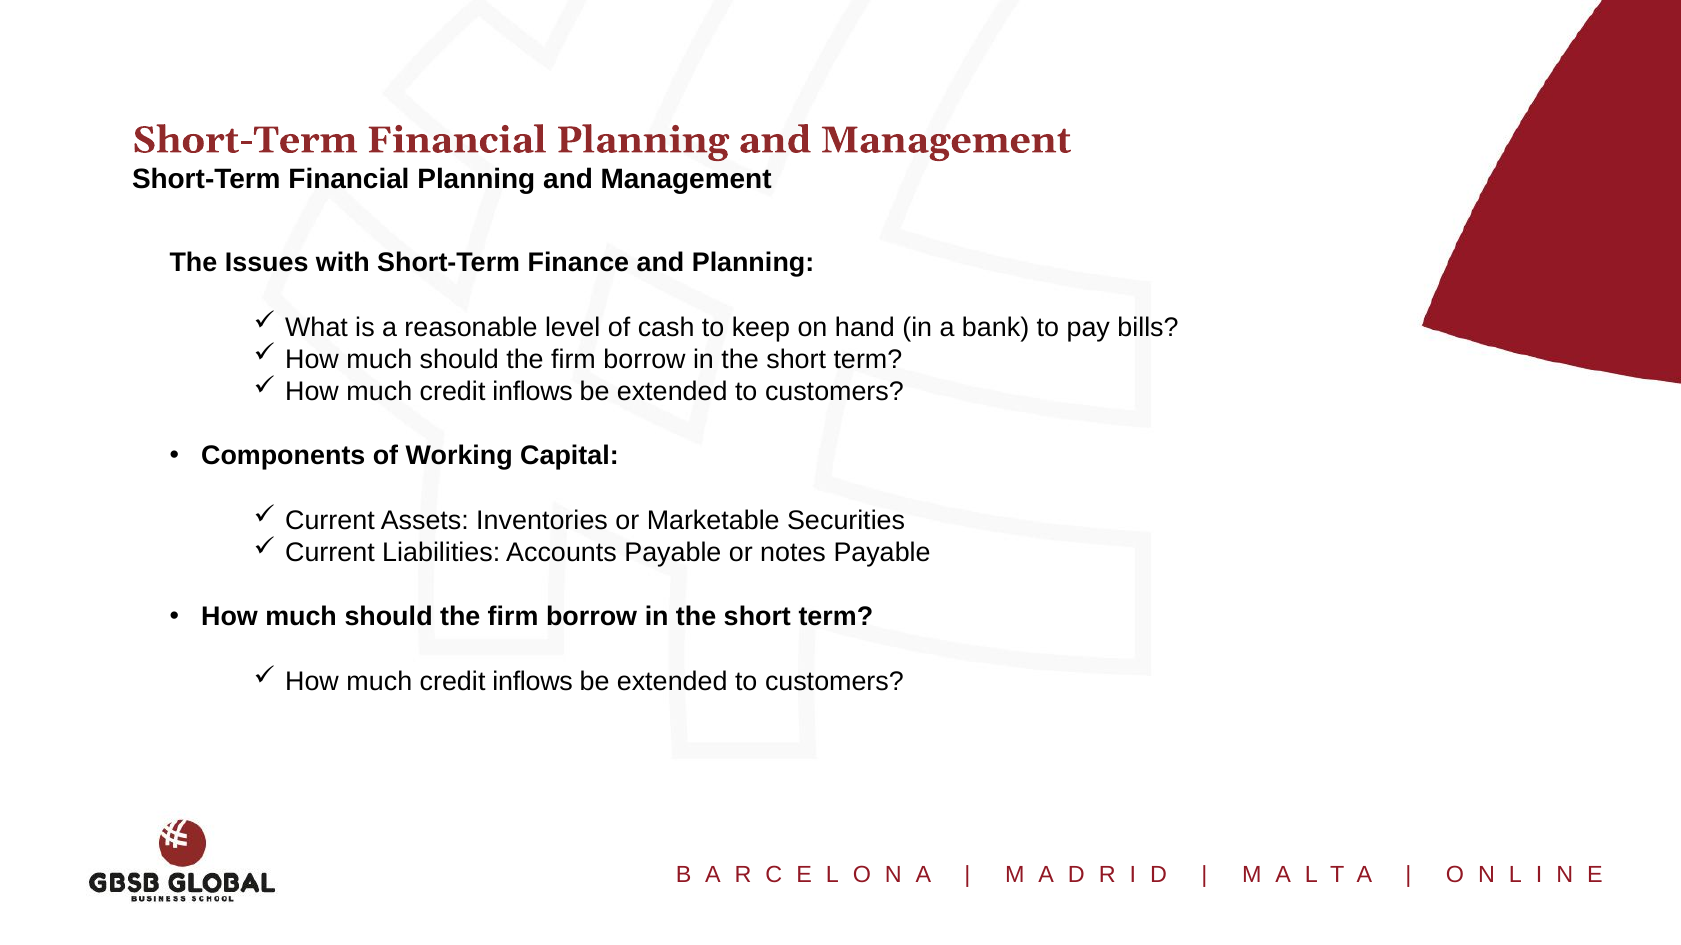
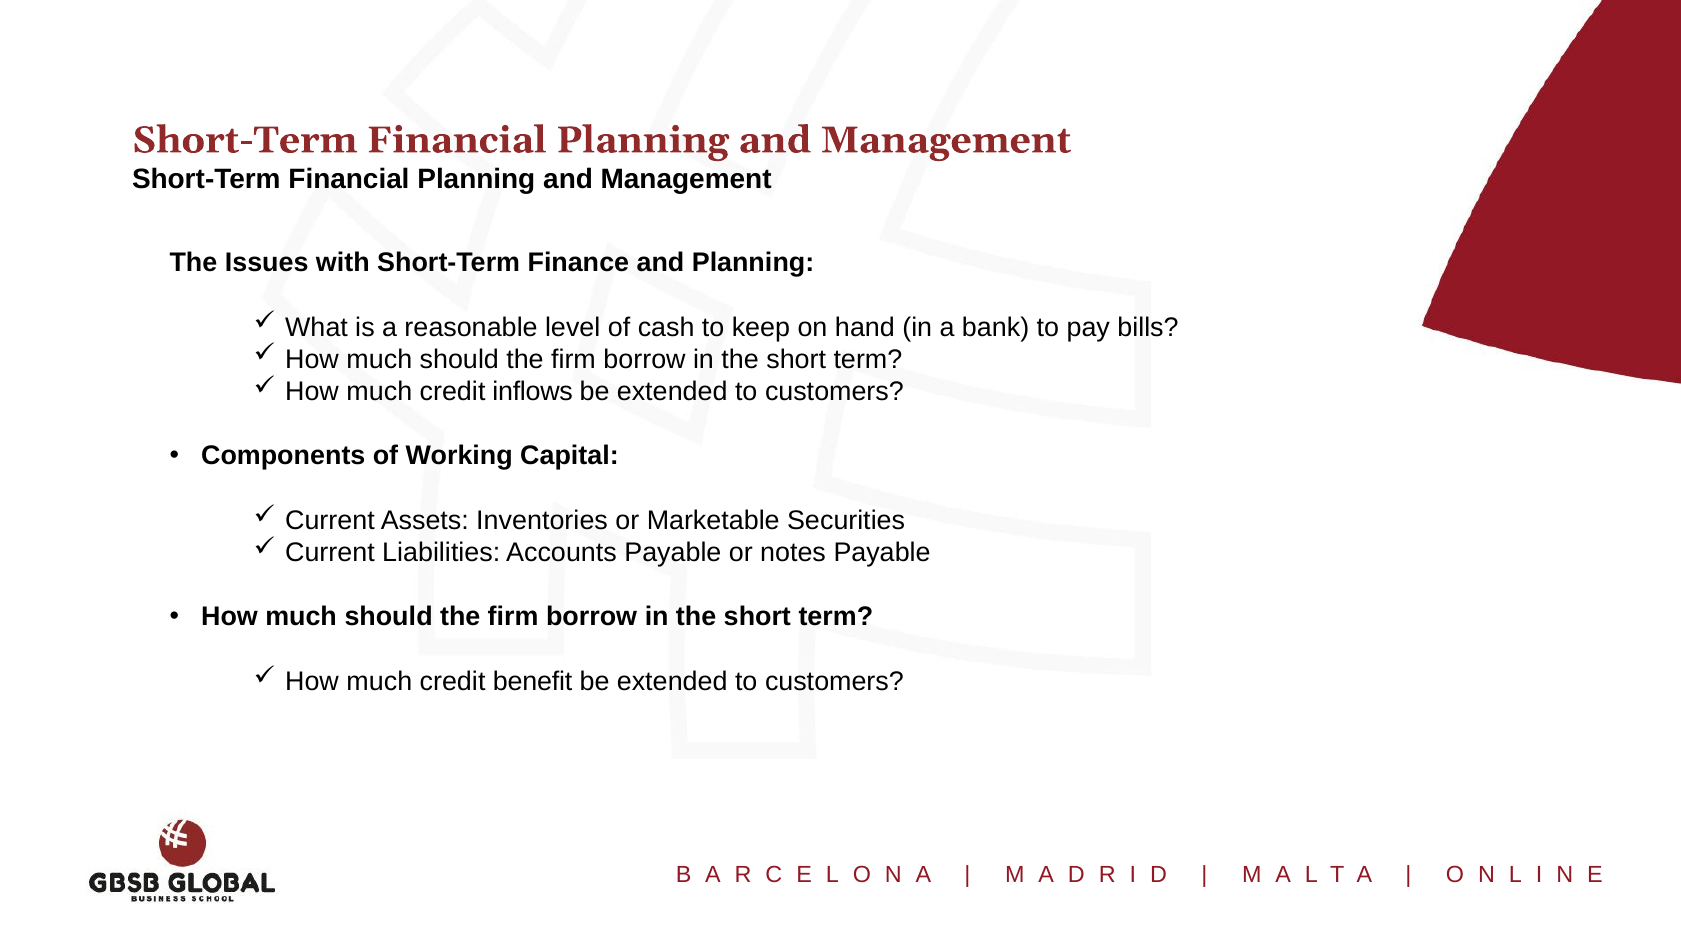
inflows at (533, 682): inflows -> benefit
